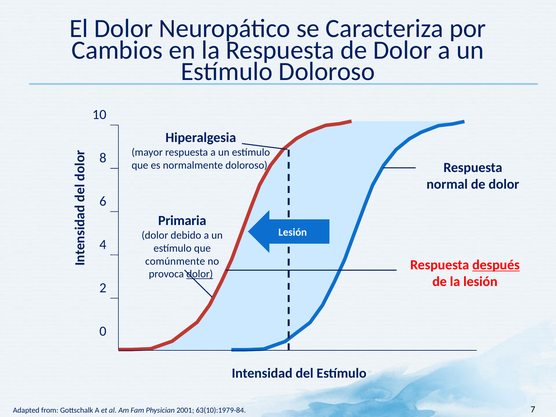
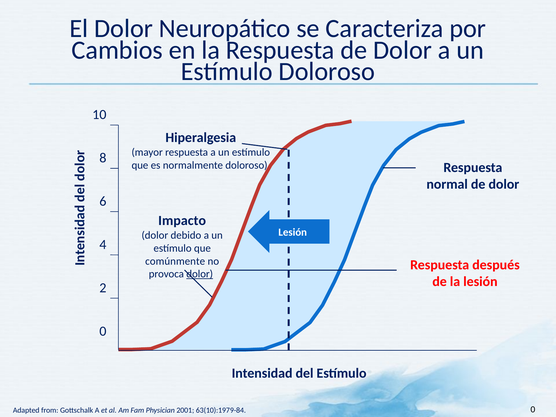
Primaria: Primaria -> Impacto
después underline: present -> none
63(10):1979-84 7: 7 -> 0
